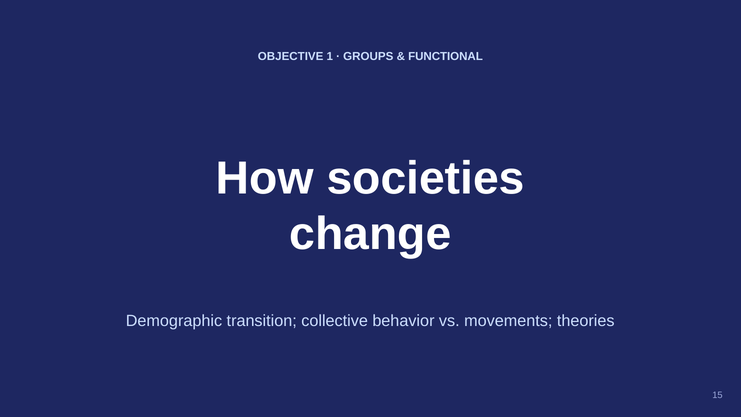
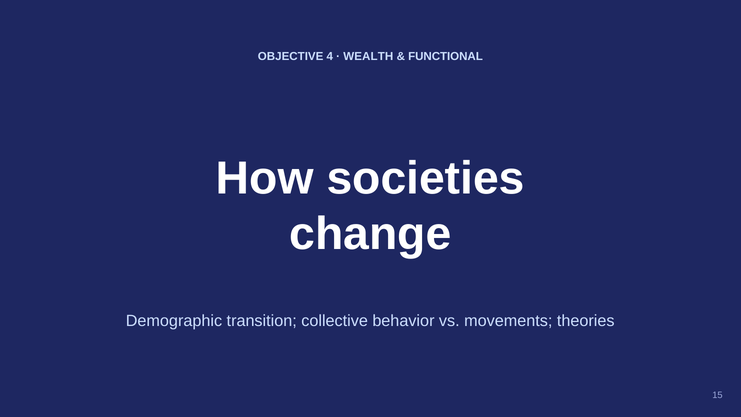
1: 1 -> 4
GROUPS: GROUPS -> WEALTH
